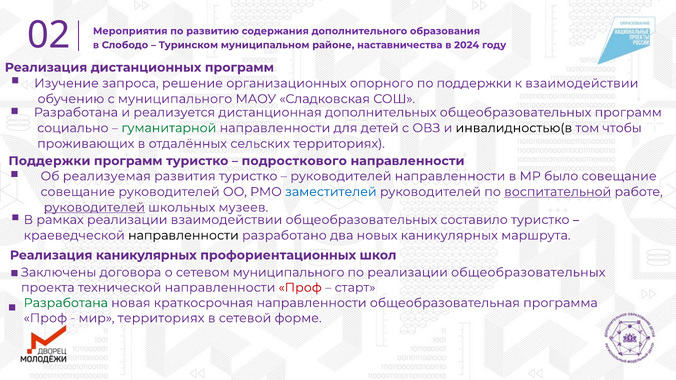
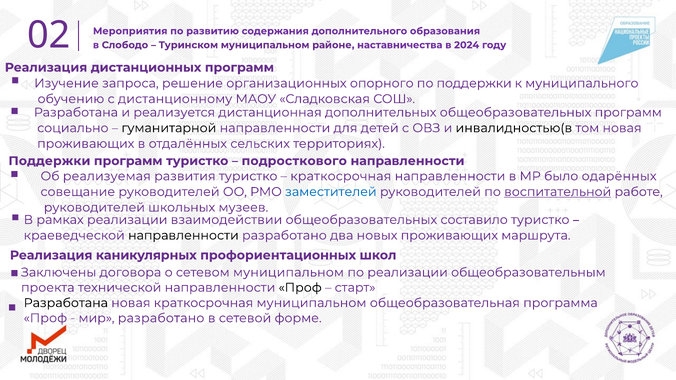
к взаимодействии: взаимодействии -> муниципального
с муниципального: муниципального -> дистанционному
гуманитарной colour: green -> black
том чтобы: чтобы -> новая
руководителей at (341, 176): руководителей -> краткосрочная
было совещание: совещание -> одарённых
руководителей at (94, 208) underline: present -> none
новых каникулярных: каникулярных -> проживающих
сетевом муниципального: муниципального -> муниципальном
реализации общеобразовательных: общеобразовательных -> общеобразовательным
Проф at (300, 288) colour: red -> black
Разработана at (66, 303) colour: green -> black
краткосрочная направленности: направленности -> муниципальном
мир территориях: территориях -> разработано
